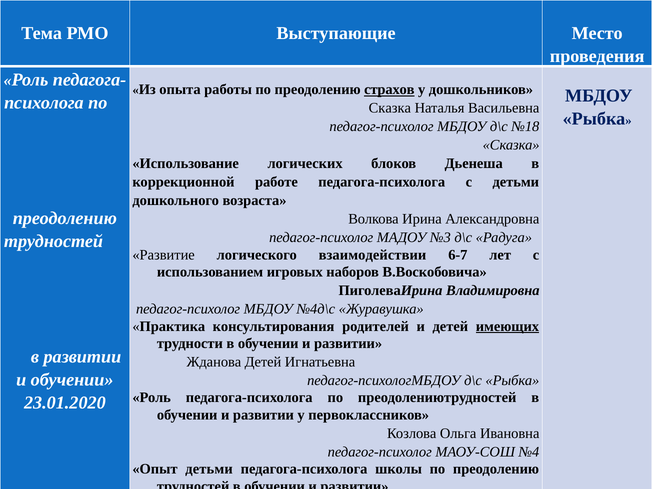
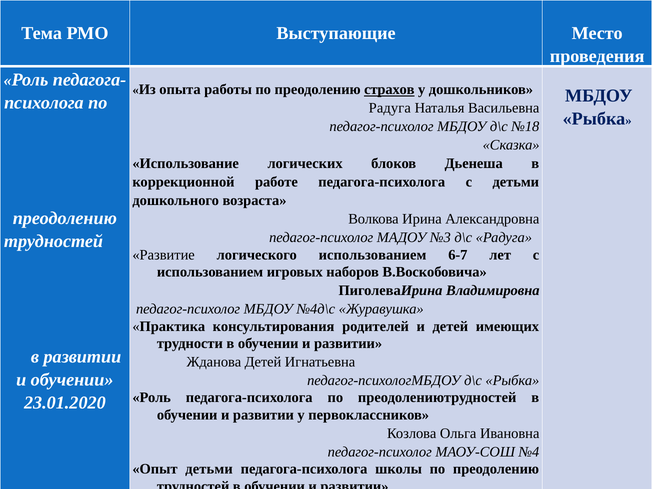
Сказка at (390, 108): Сказка -> Радуга
логического взаимодействии: взаимодействии -> использованием
имеющих underline: present -> none
